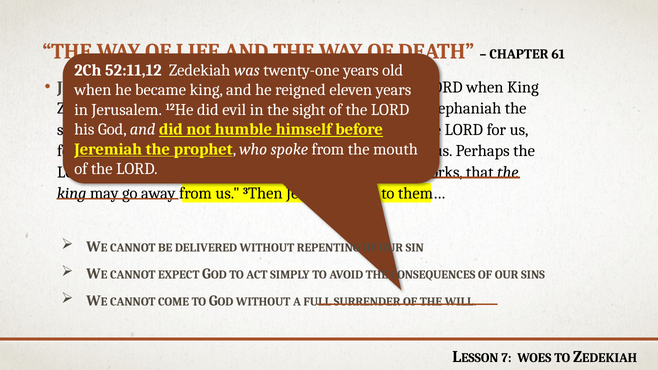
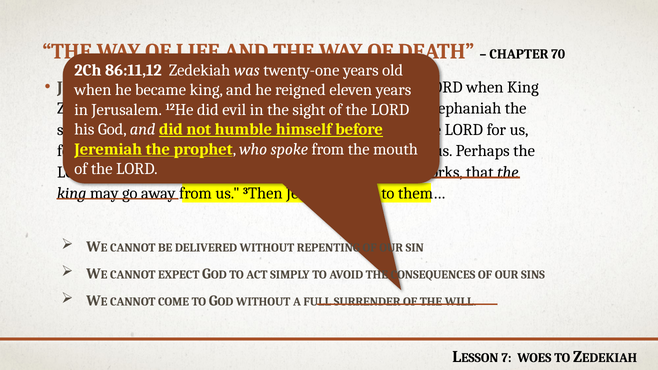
61: 61 -> 70
52:11,12: 52:11,12 -> 86:11,12
